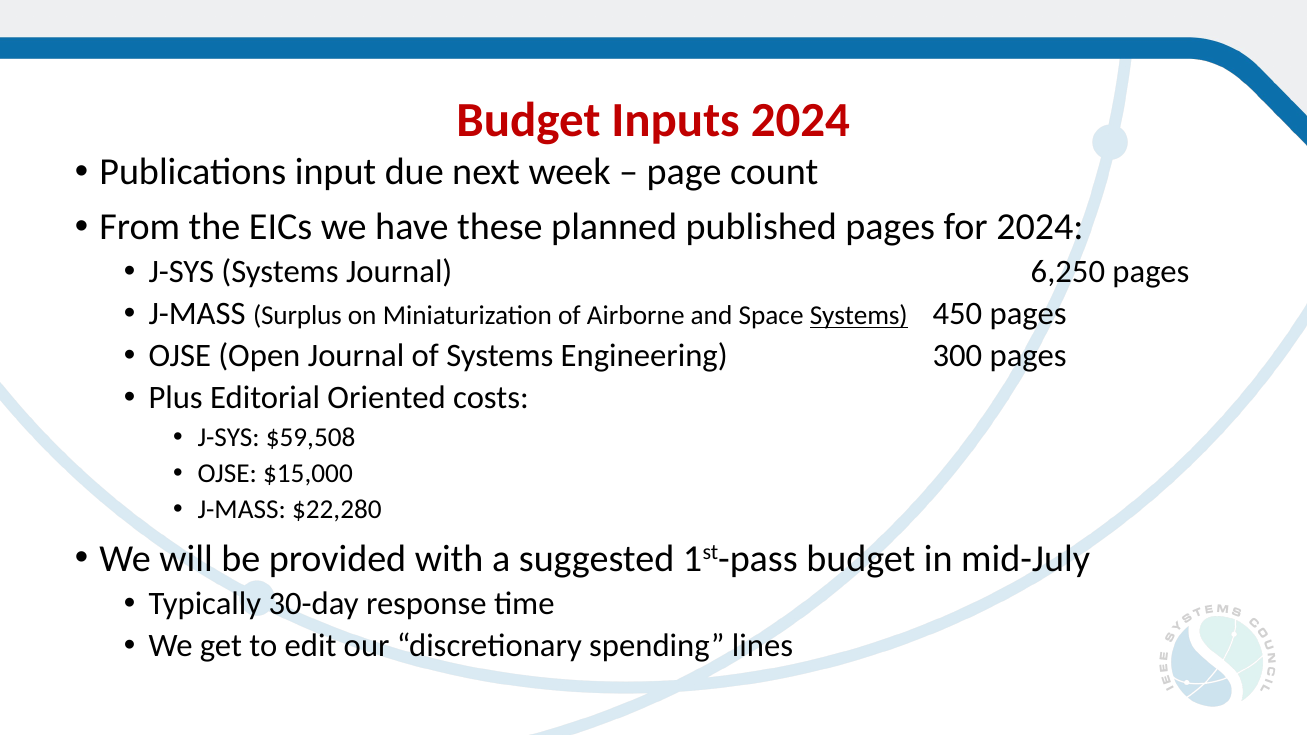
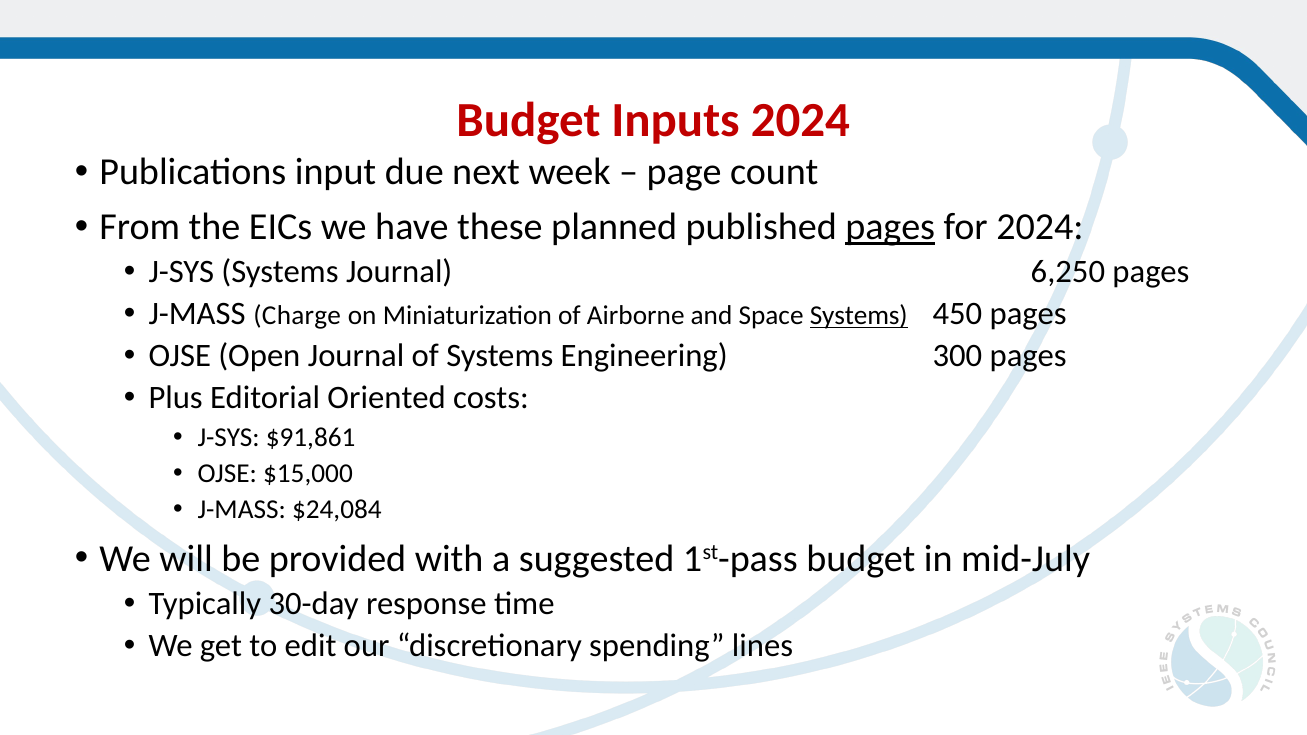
pages at (890, 227) underline: none -> present
Surplus: Surplus -> Charge
$59,508: $59,508 -> $91,861
$22,280: $22,280 -> $24,084
